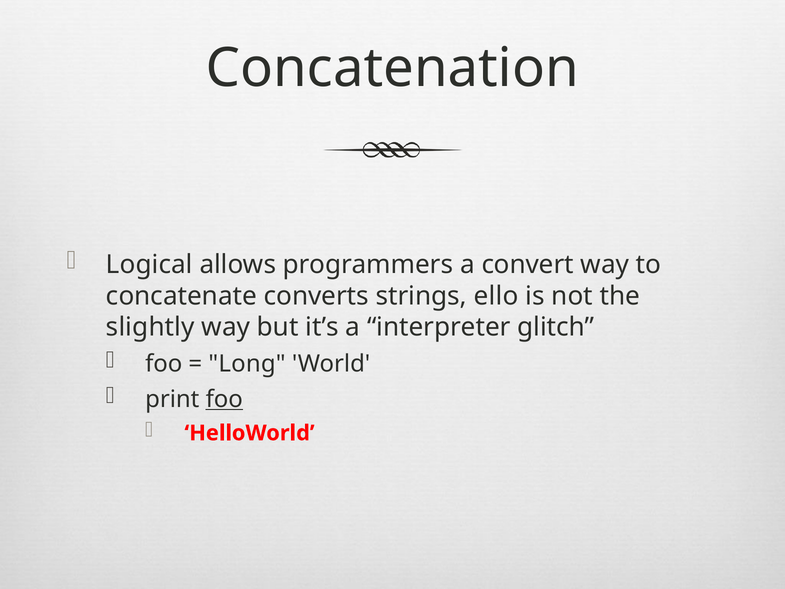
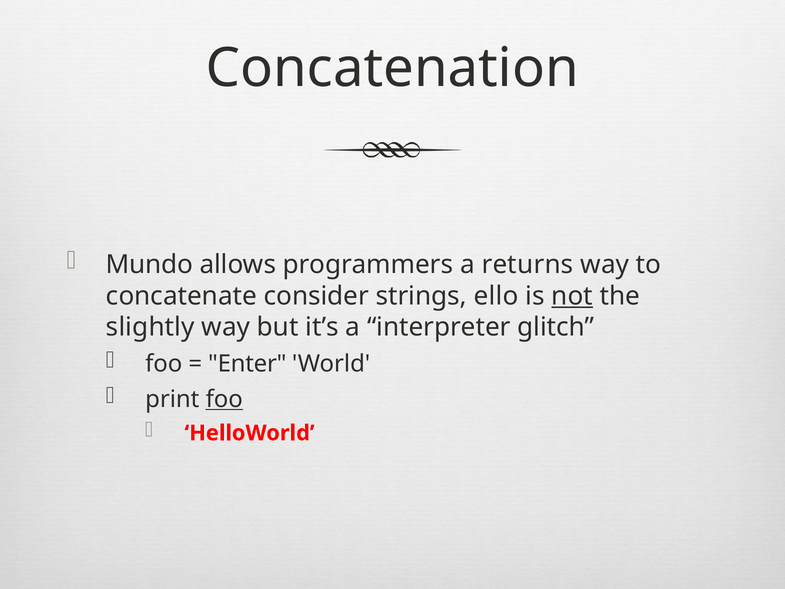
Logical: Logical -> Mundo
convert: convert -> returns
converts: converts -> consider
not underline: none -> present
Long: Long -> Enter
